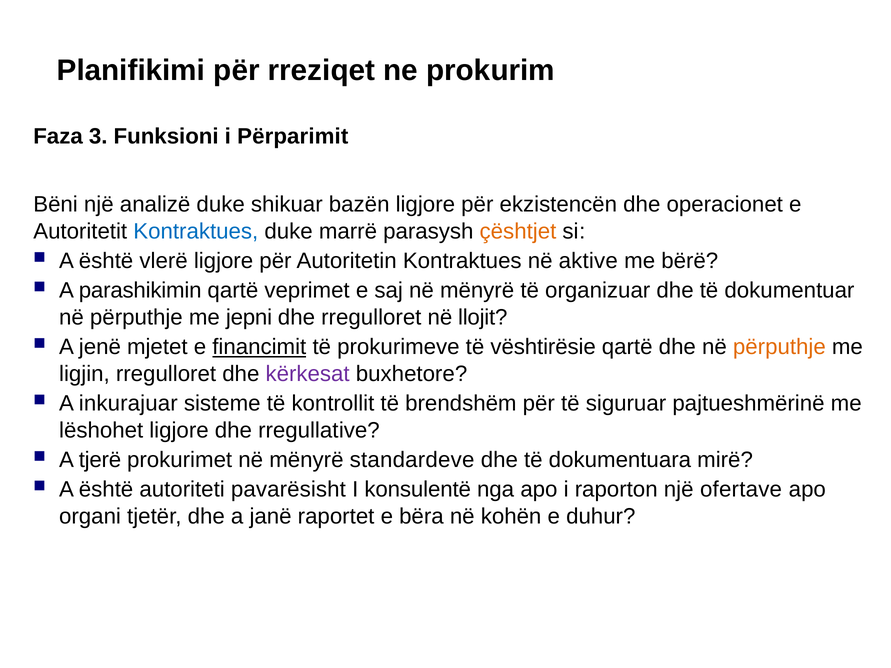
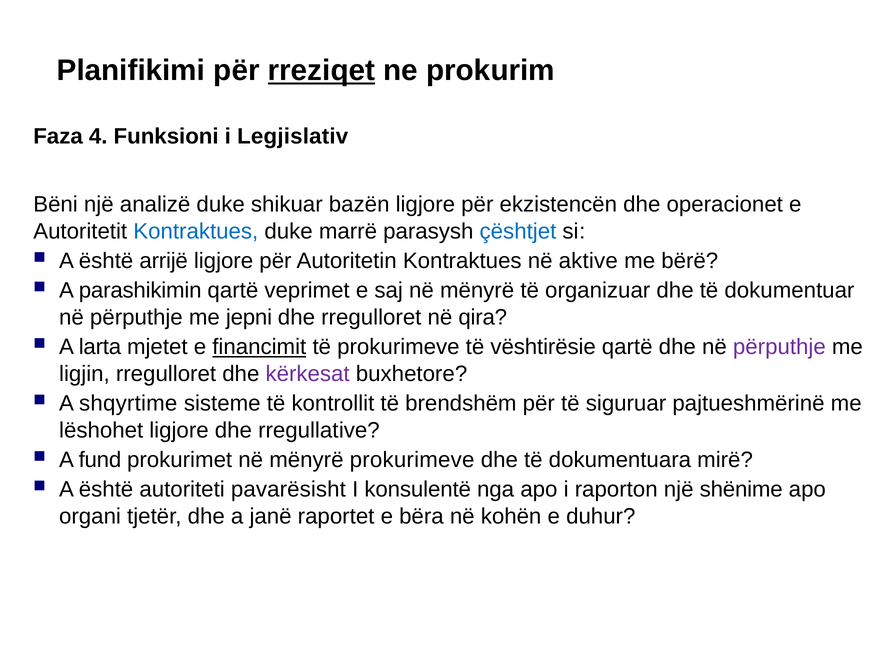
rreziqet underline: none -> present
3: 3 -> 4
Përparimit: Përparimit -> Legjislativ
çështjet colour: orange -> blue
vlerë: vlerë -> arrijë
llojit: llojit -> qira
jenë: jenë -> larta
përputhje at (779, 347) colour: orange -> purple
inkurajuar: inkurajuar -> shqyrtime
tjerë: tjerë -> fund
mënyrë standardeve: standardeve -> prokurimeve
ofertave: ofertave -> shënime
